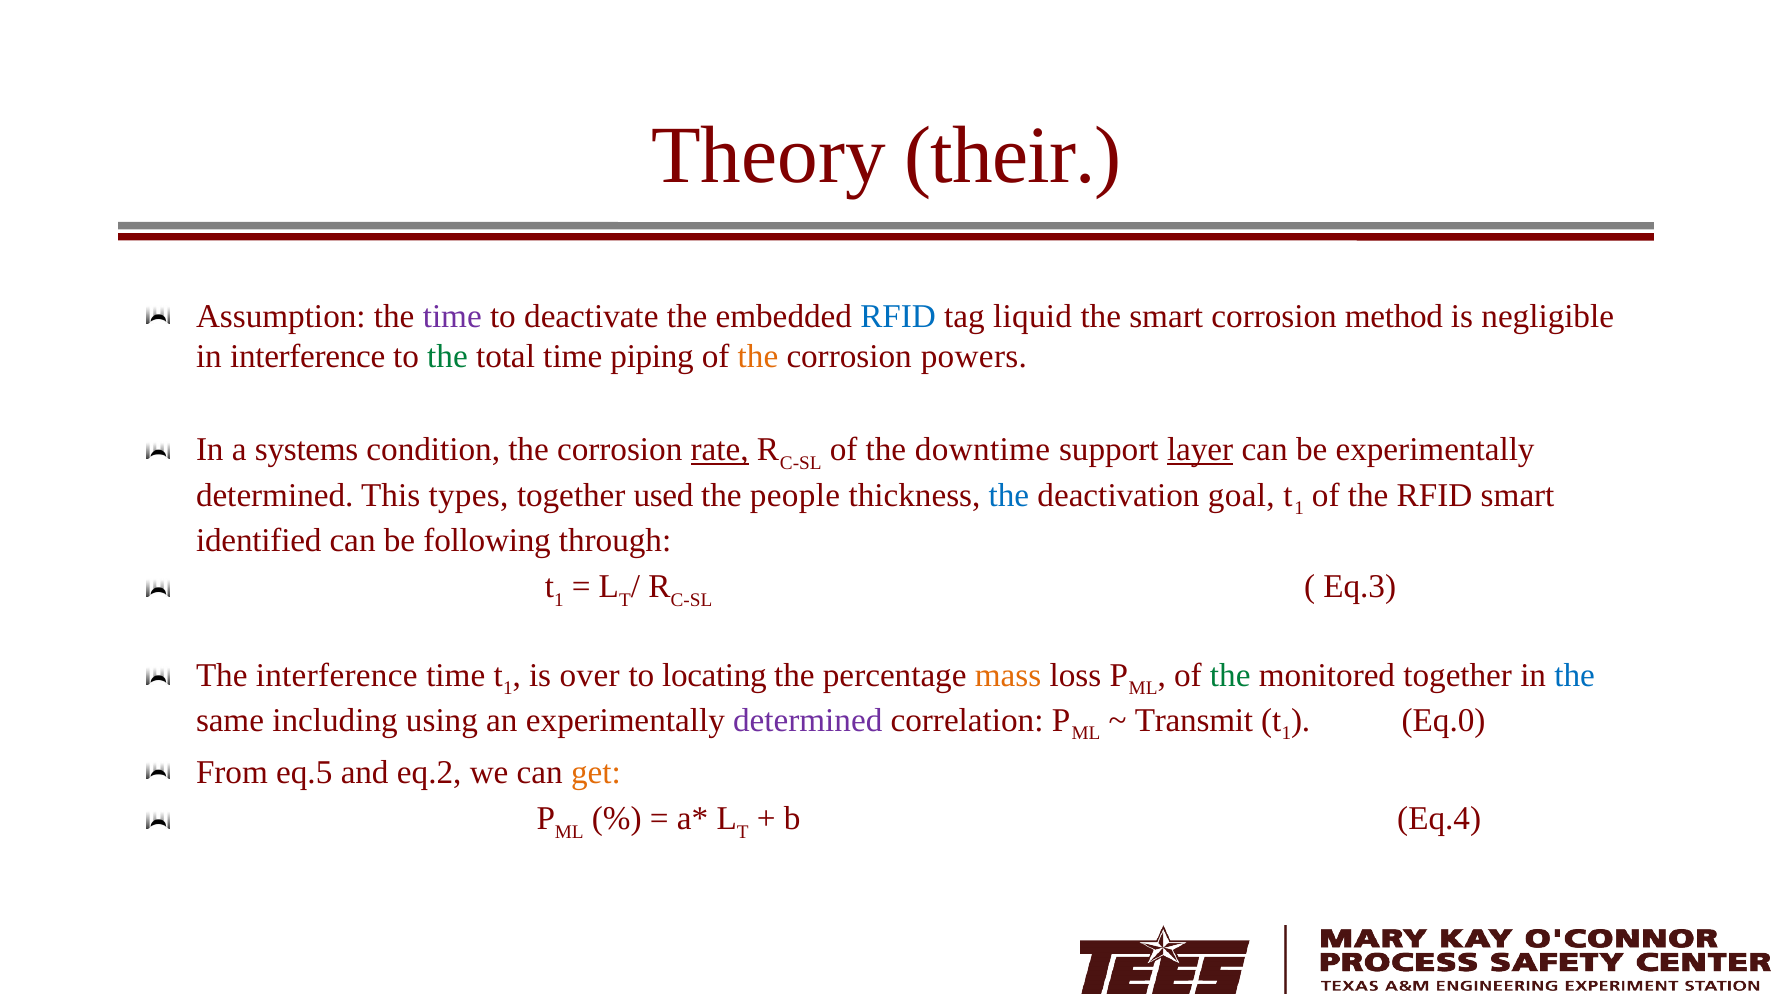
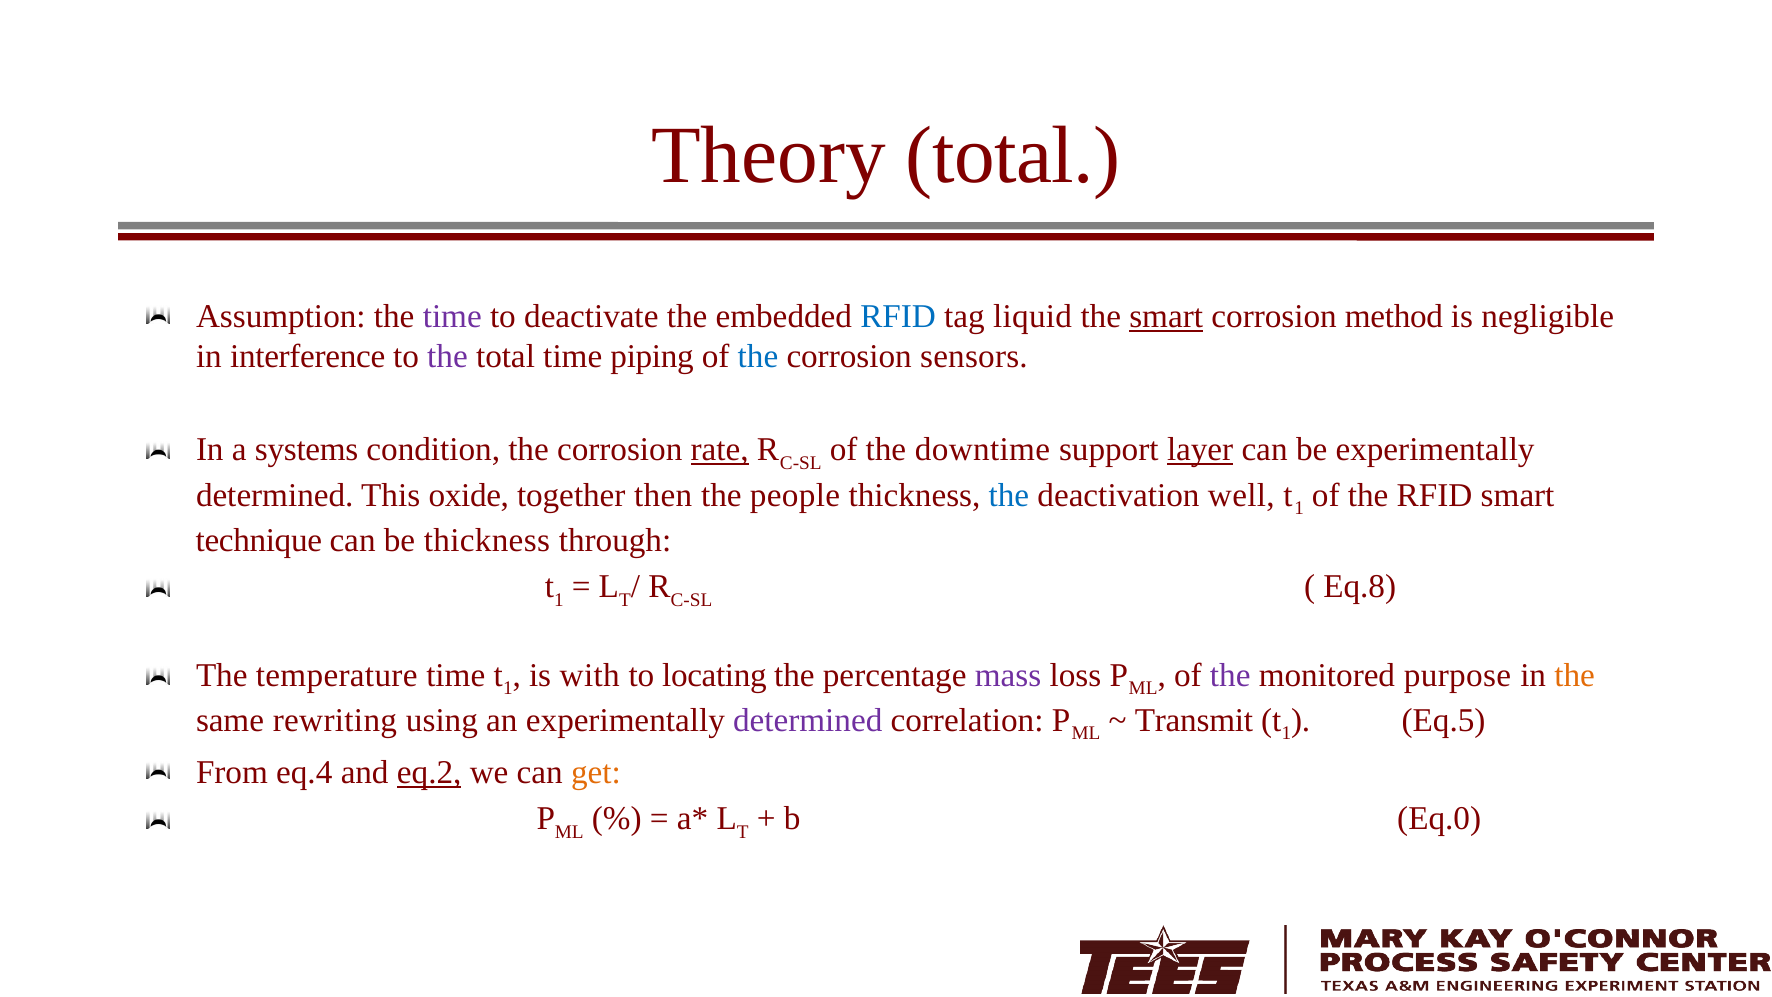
Theory their: their -> total
smart at (1166, 317) underline: none -> present
the at (448, 357) colour: green -> purple
the at (758, 357) colour: orange -> blue
powers: powers -> sensors
types: types -> oxide
used: used -> then
goal: goal -> well
identified: identified -> technique
be following: following -> thickness
Eq.3: Eq.3 -> Eq.8
The interference: interference -> temperature
over: over -> with
mass colour: orange -> purple
the at (1230, 675) colour: green -> purple
monitored together: together -> purpose
the at (1575, 675) colour: blue -> orange
including: including -> rewriting
Eq.0: Eq.0 -> Eq.5
eq.5: eq.5 -> eq.4
eq.2 underline: none -> present
Eq.4: Eq.4 -> Eq.0
